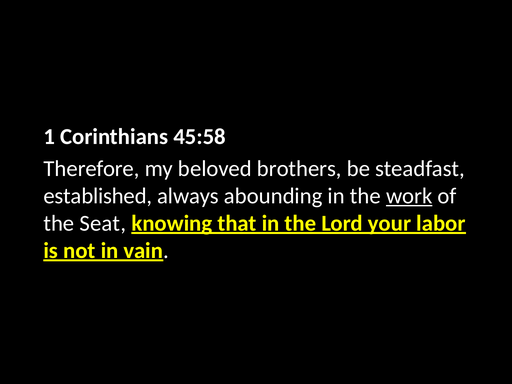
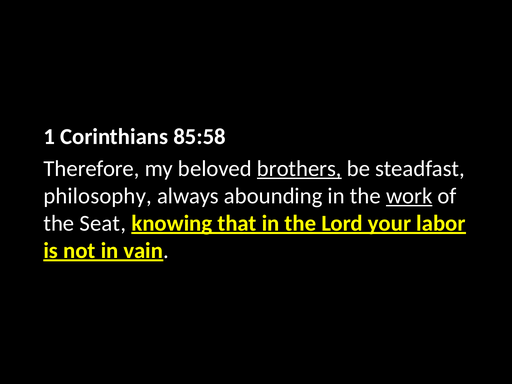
45:58: 45:58 -> 85:58
brothers underline: none -> present
established: established -> philosophy
